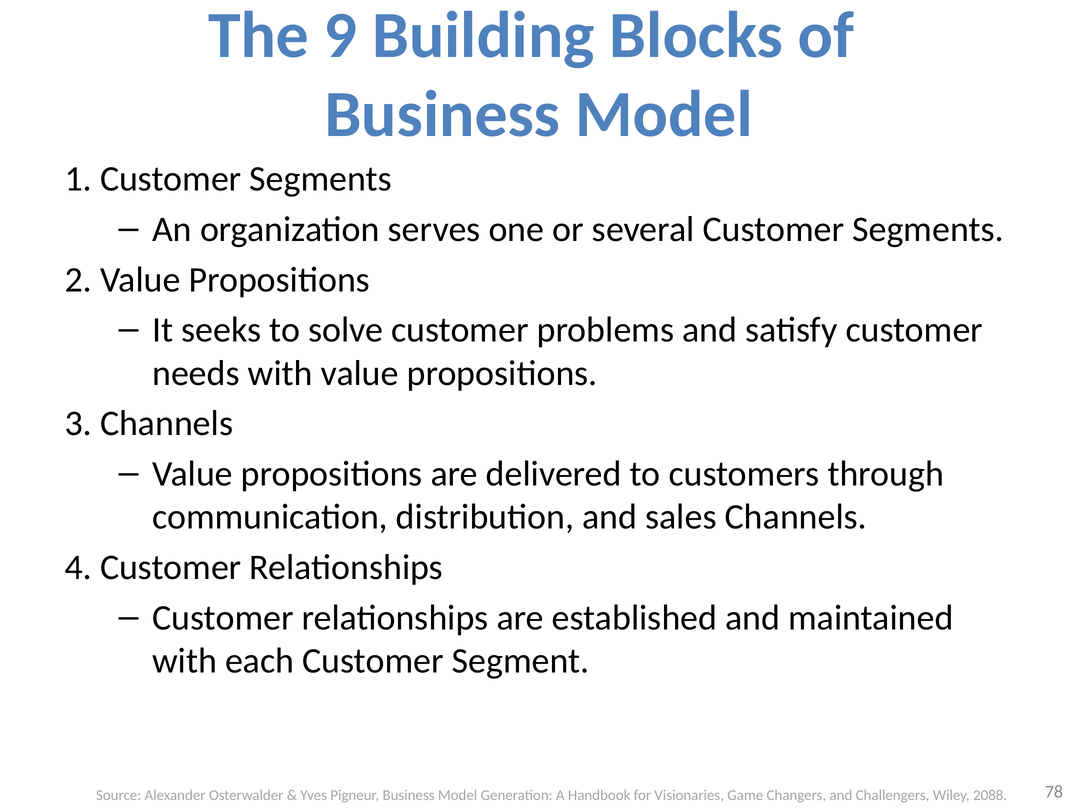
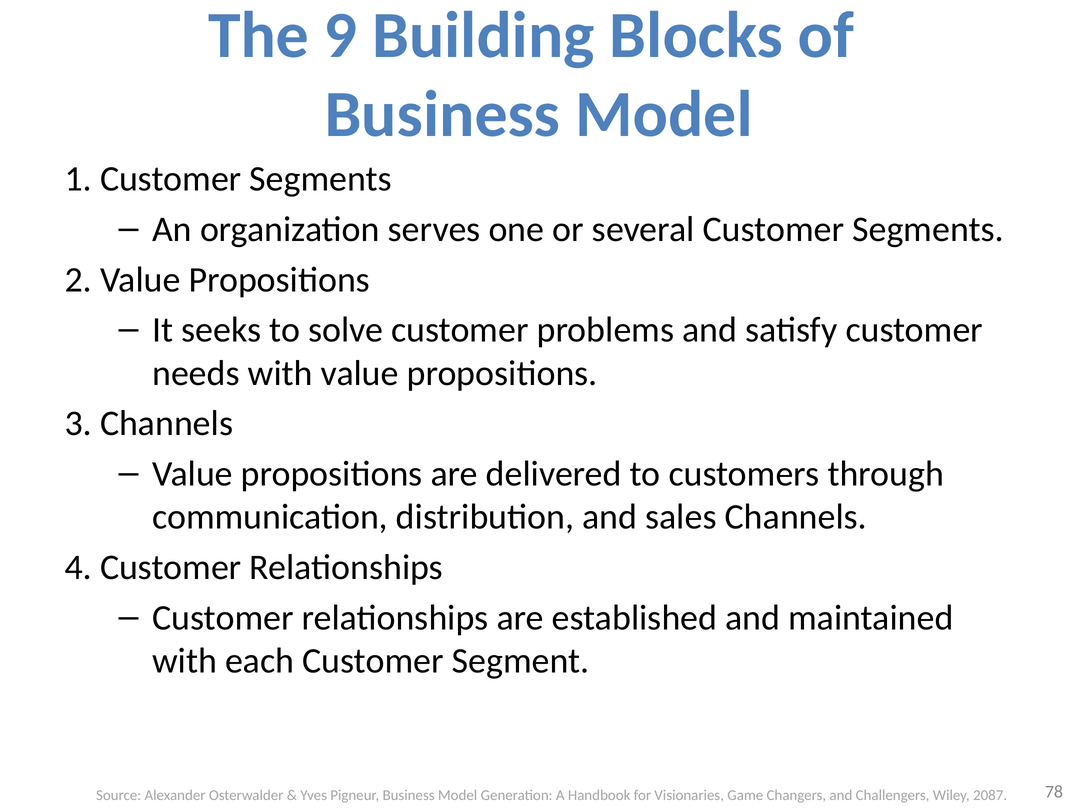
2088: 2088 -> 2087
